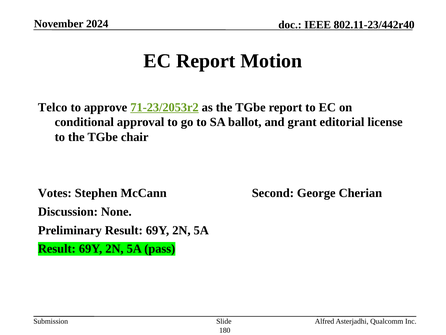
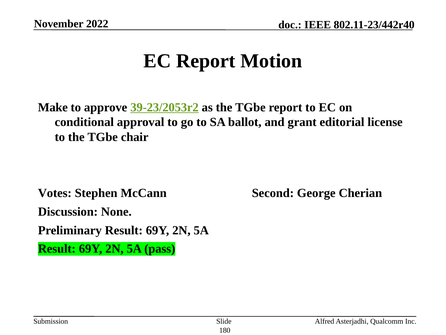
2024: 2024 -> 2022
Telco: Telco -> Make
71-23/2053r2: 71-23/2053r2 -> 39-23/2053r2
